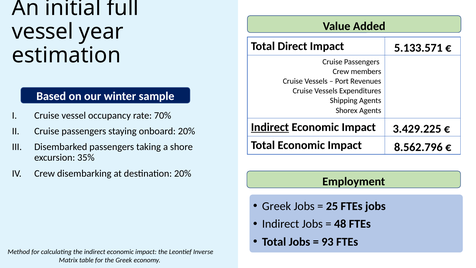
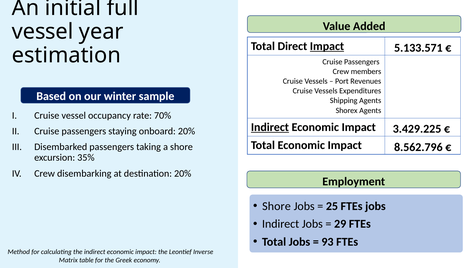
Impact at (327, 46) underline: none -> present
Greek at (277, 206): Greek -> Shore
48: 48 -> 29
